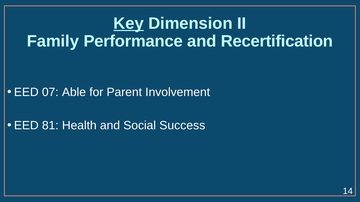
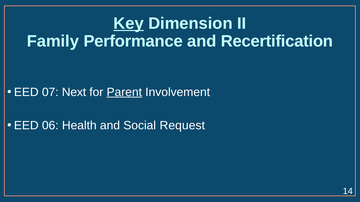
Able: Able -> Next
Parent underline: none -> present
81: 81 -> 06
Success: Success -> Request
